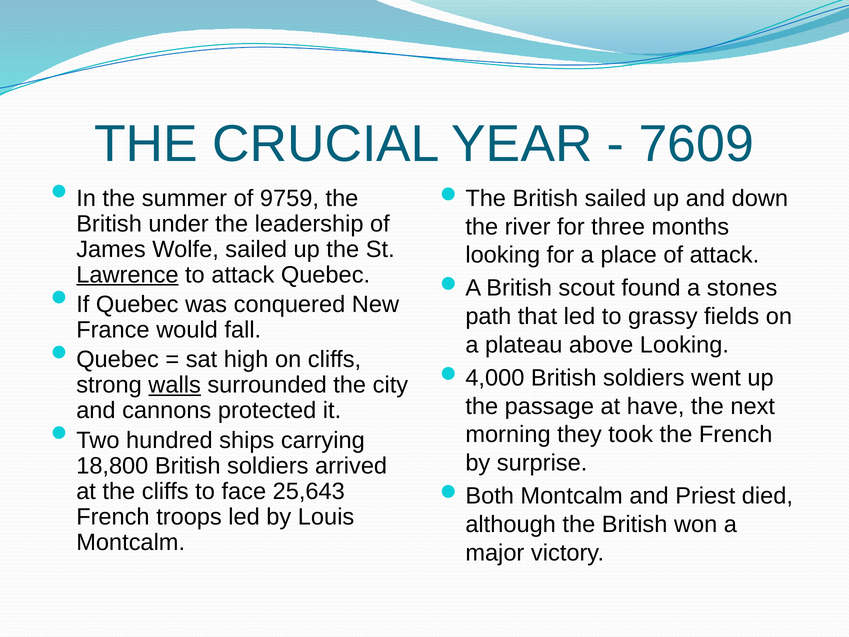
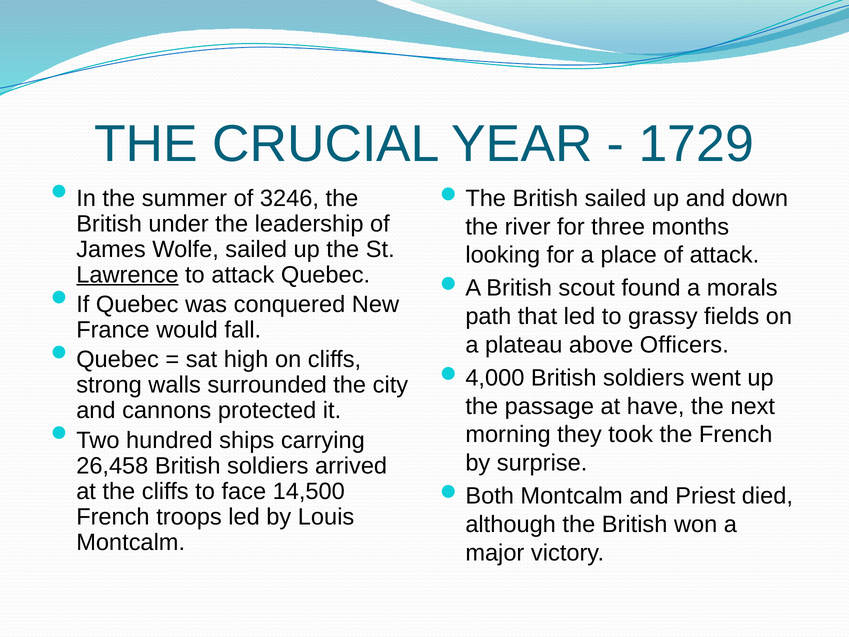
7609: 7609 -> 1729
9759: 9759 -> 3246
stones: stones -> morals
above Looking: Looking -> Officers
walls underline: present -> none
18,800: 18,800 -> 26,458
25,643: 25,643 -> 14,500
